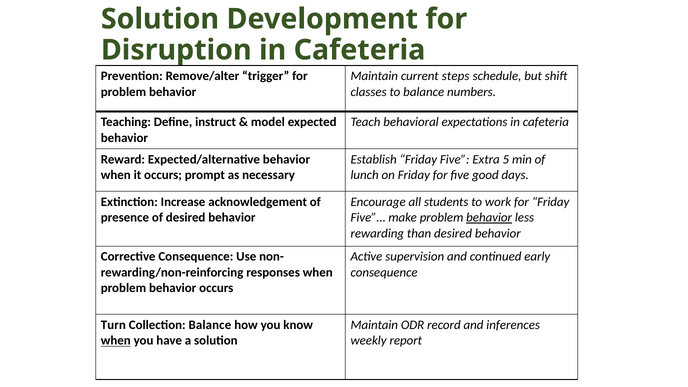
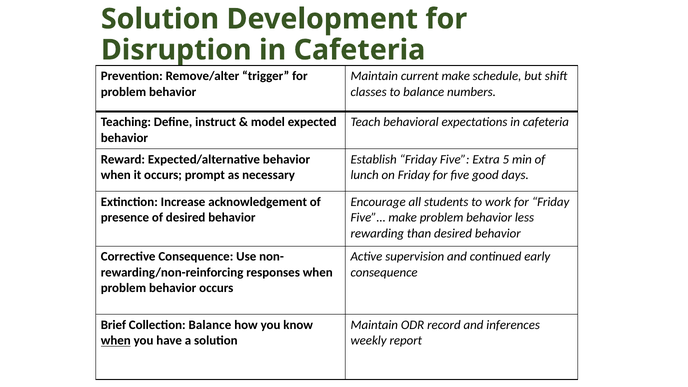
current steps: steps -> make
behavior at (489, 218) underline: present -> none
Turn: Turn -> Brief
